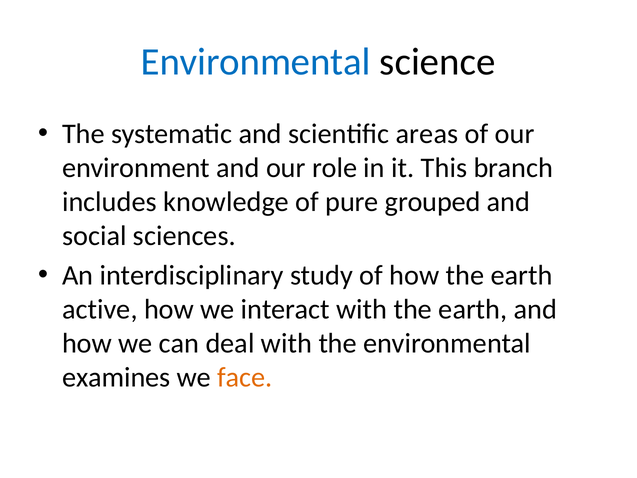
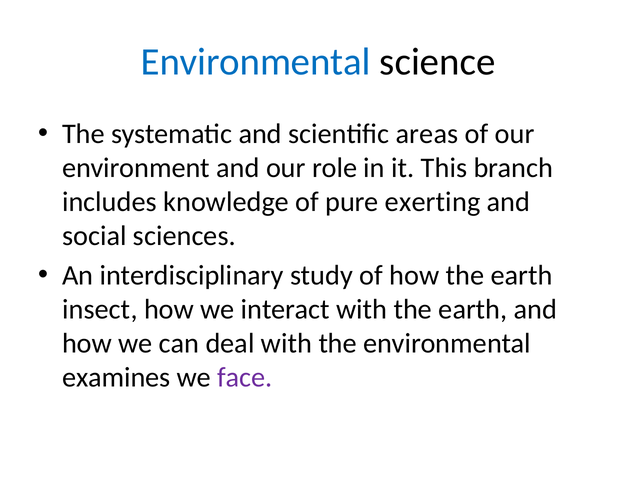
grouped: grouped -> exerting
active: active -> insect
face colour: orange -> purple
